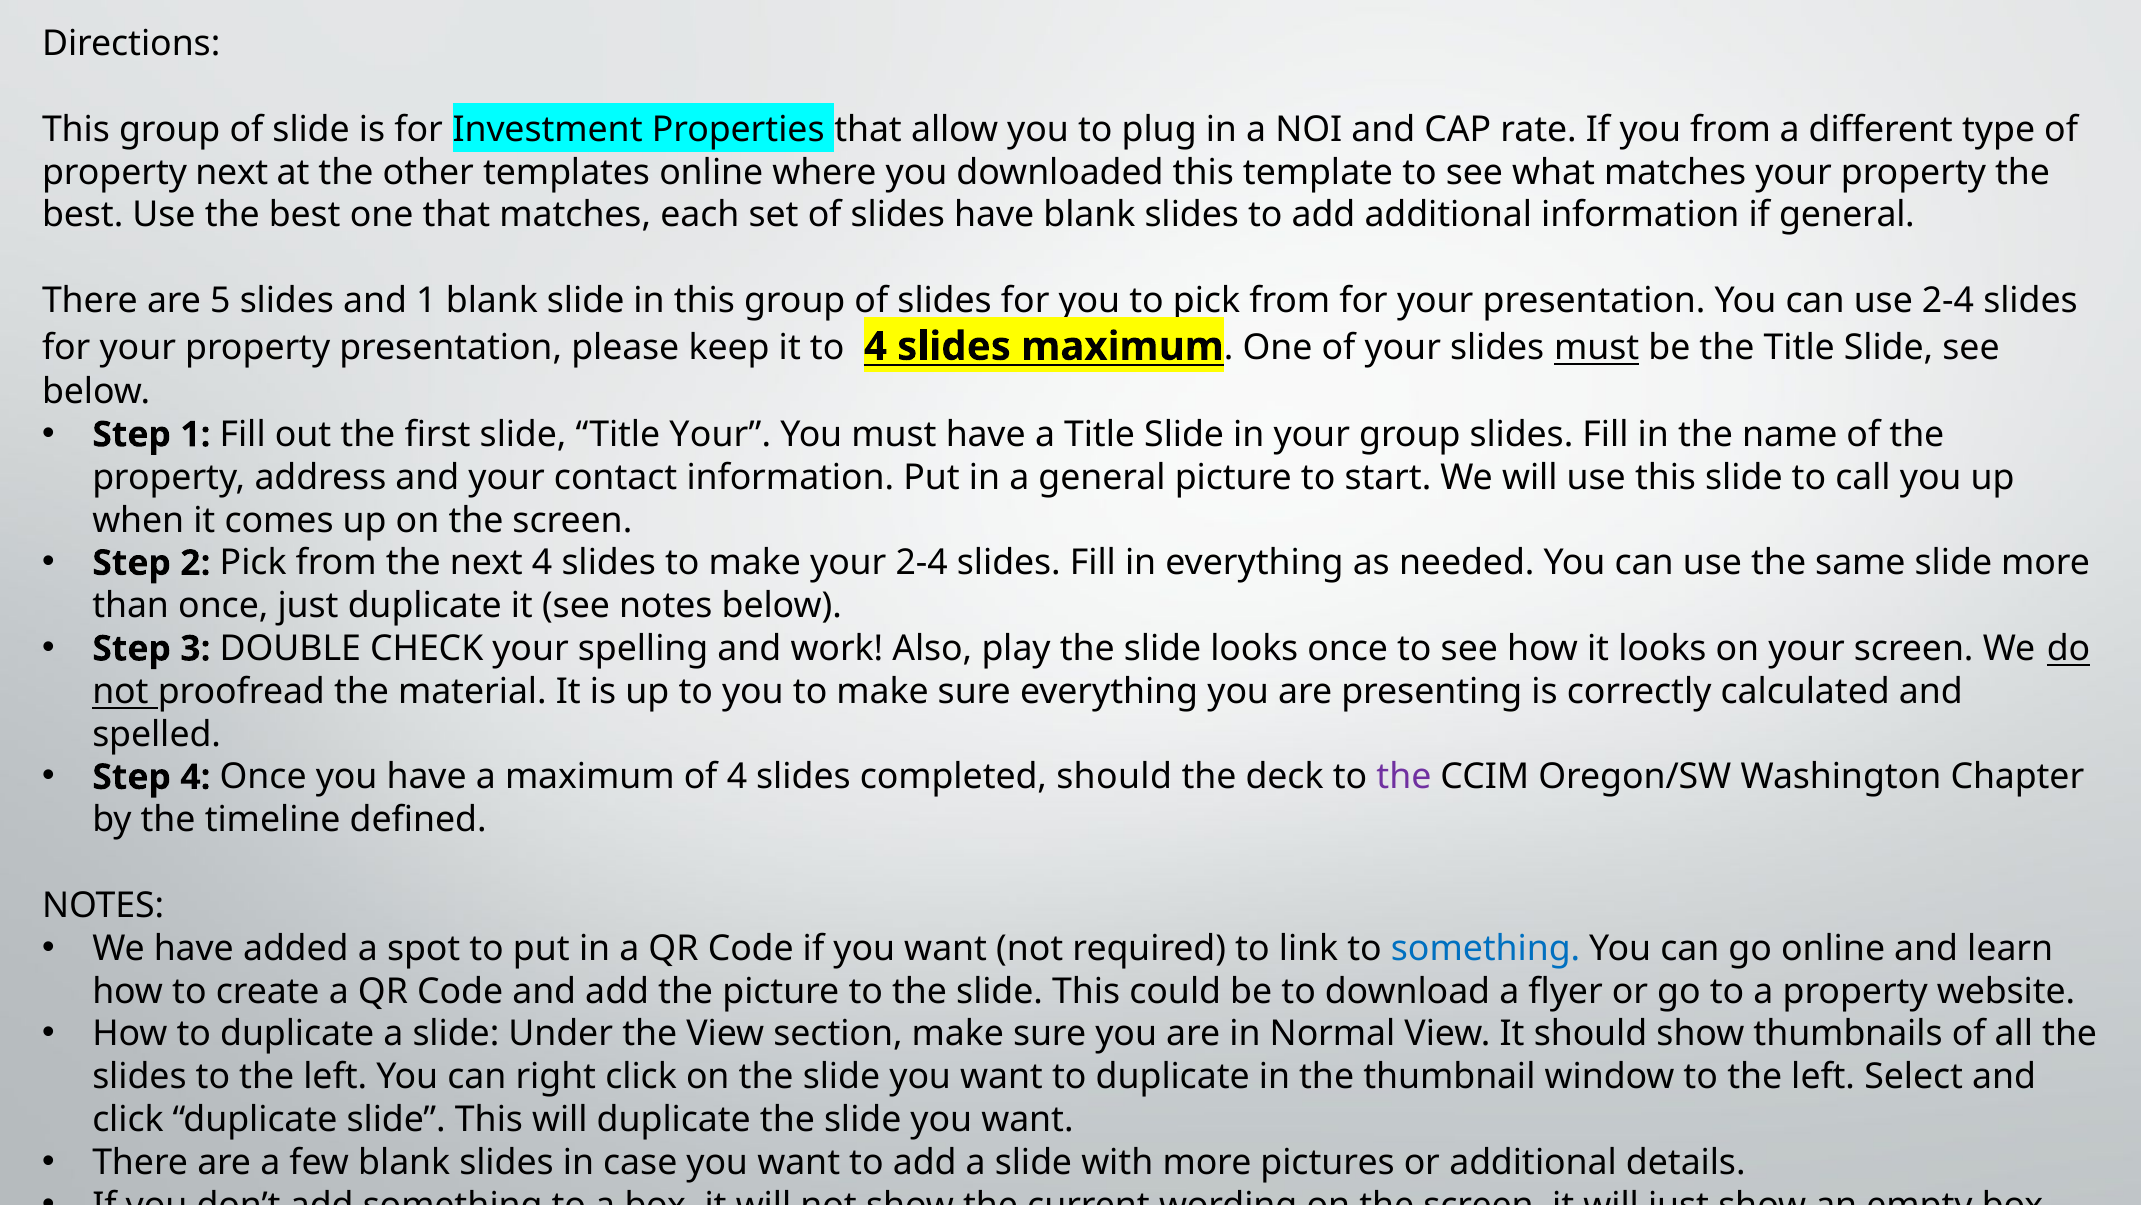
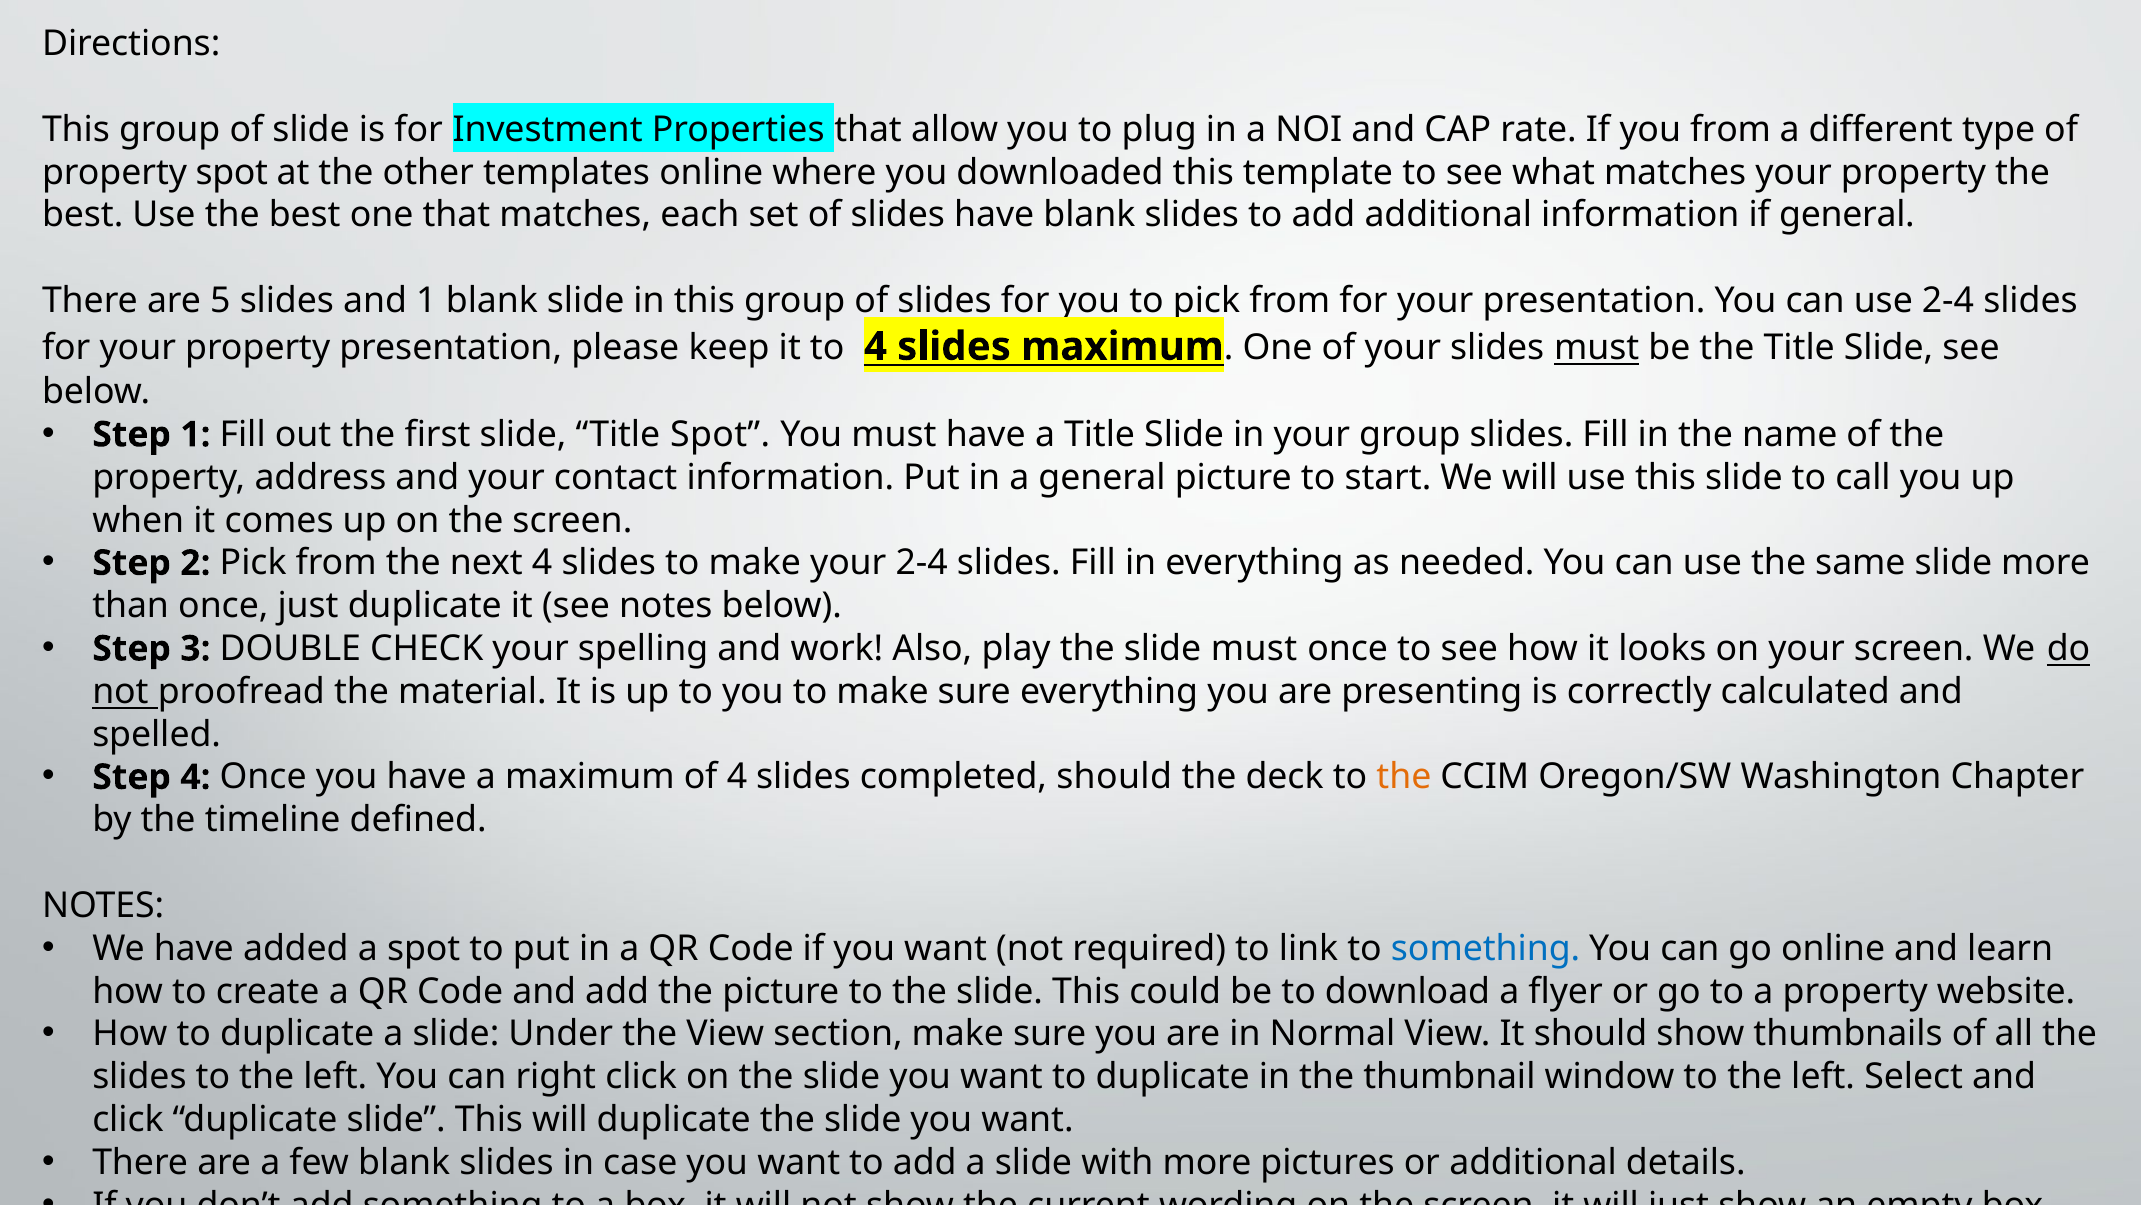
property next: next -> spot
Title Your: Your -> Spot
slide looks: looks -> must
the at (1404, 777) colour: purple -> orange
